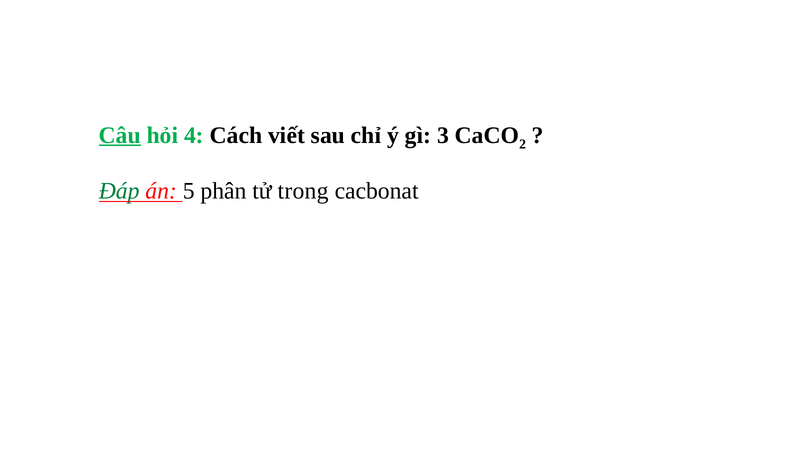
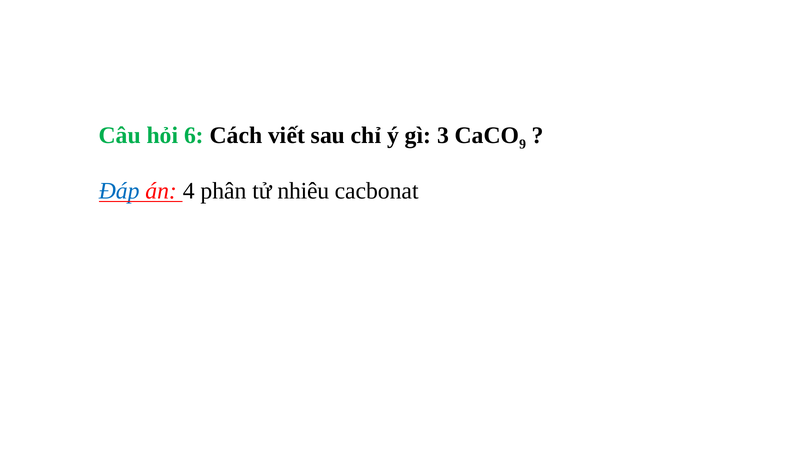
Câu underline: present -> none
4: 4 -> 6
2: 2 -> 9
Đáp colour: green -> blue
5: 5 -> 4
trong: trong -> nhiêu
